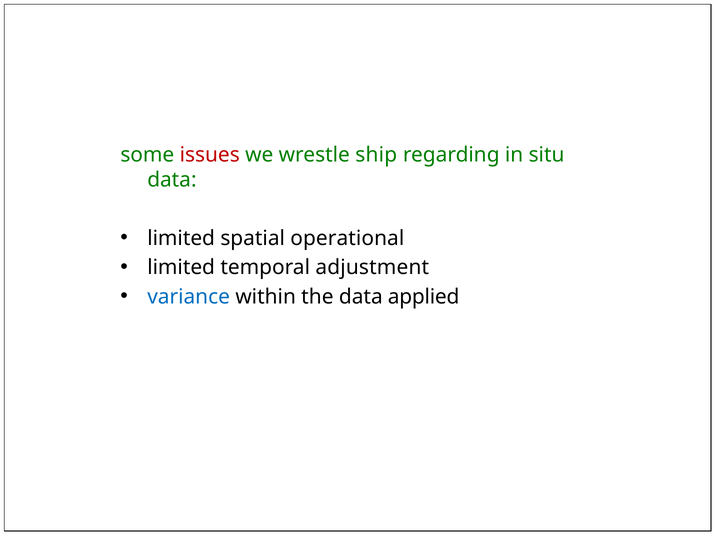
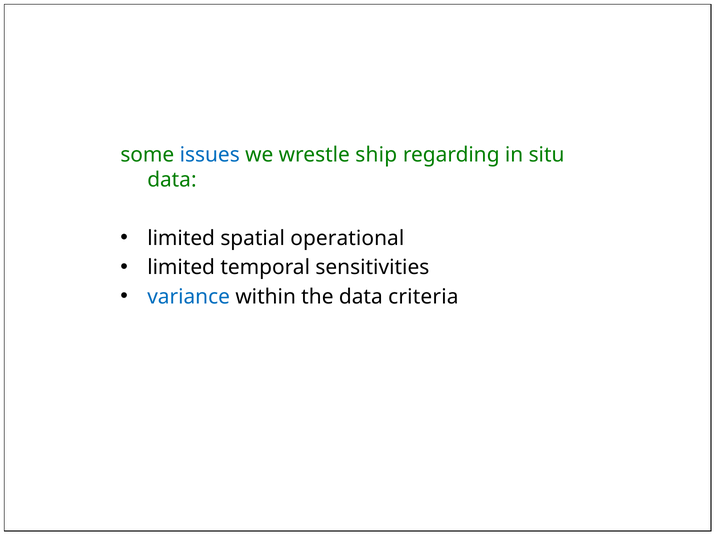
issues colour: red -> blue
adjustment: adjustment -> sensitivities
applied: applied -> criteria
